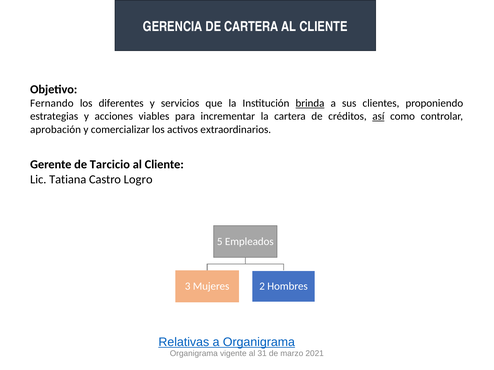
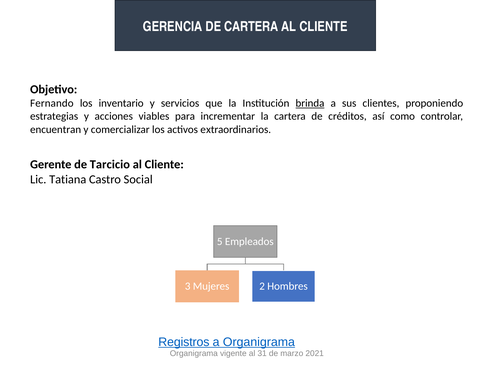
diferentes: diferentes -> inventario
así underline: present -> none
aprobación: aprobación -> encuentran
Logro: Logro -> Social
Relativas: Relativas -> Registros
